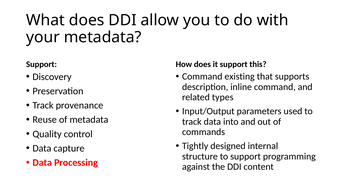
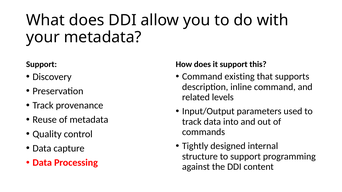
types: types -> levels
